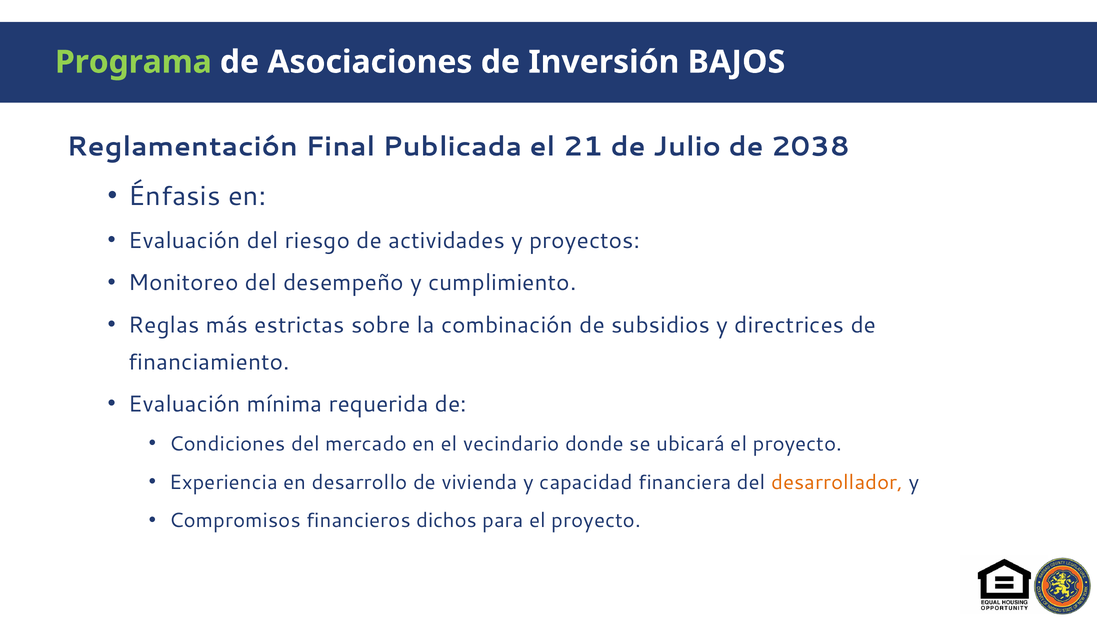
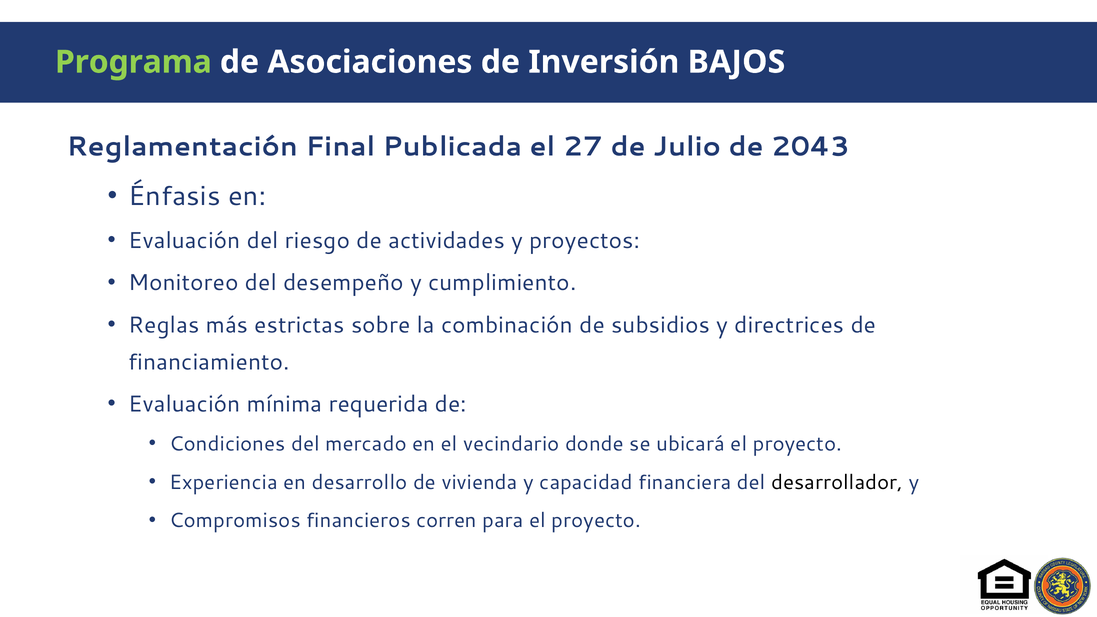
21: 21 -> 27
2038: 2038 -> 2043
desarrollador colour: orange -> black
dichos: dichos -> corren
